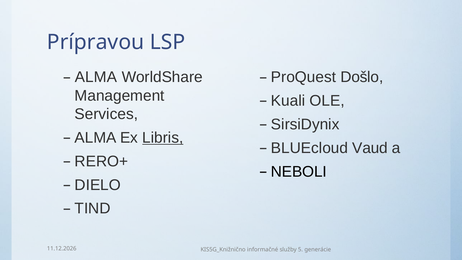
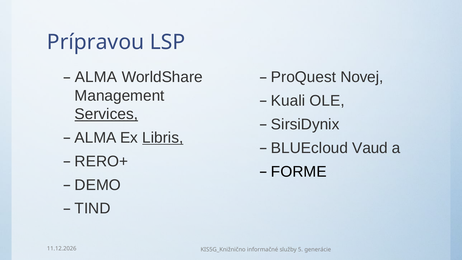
Došlo: Došlo -> Novej
Services underline: none -> present
NEBOLI: NEBOLI -> FORME
DIELO: DIELO -> DEMO
